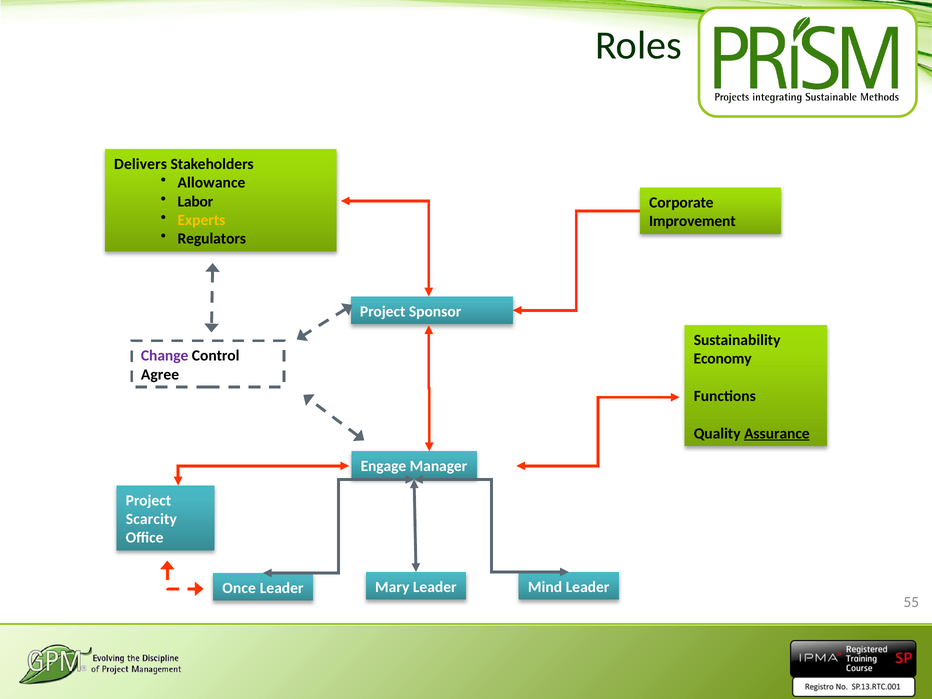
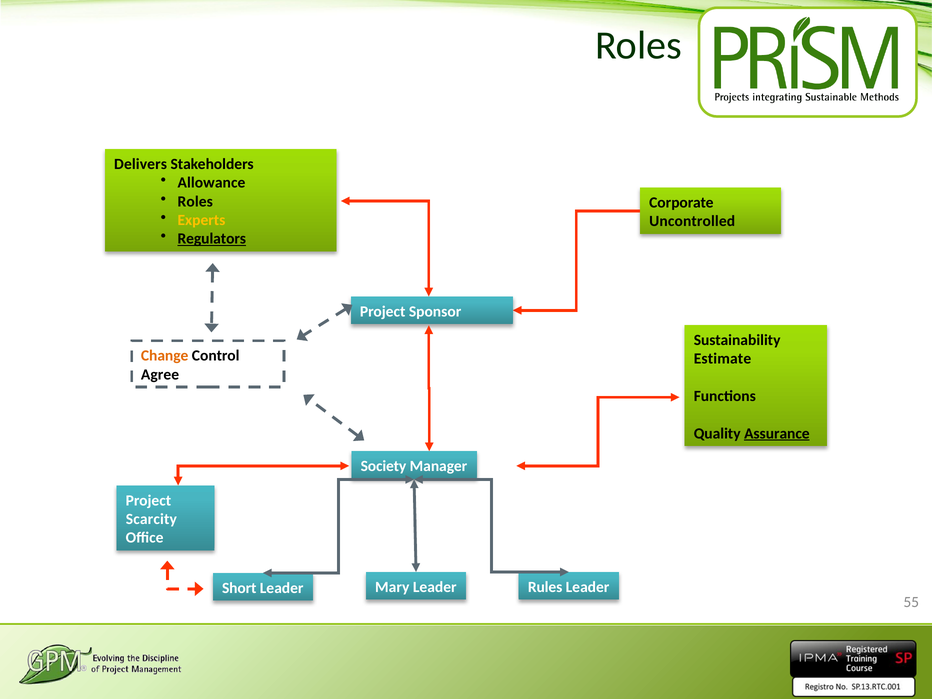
Labor at (195, 201): Labor -> Roles
Improvement: Improvement -> Uncontrolled
Regulators underline: none -> present
Change colour: purple -> orange
Economy: Economy -> Estimate
Engage: Engage -> Society
Once: Once -> Short
Mind: Mind -> Rules
